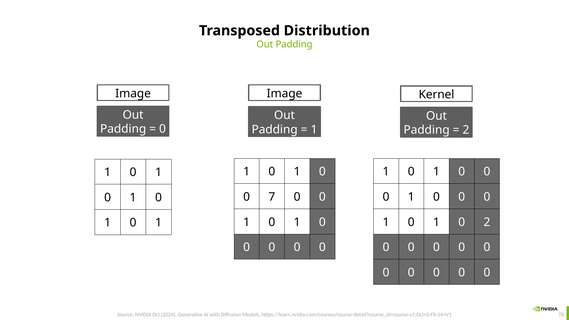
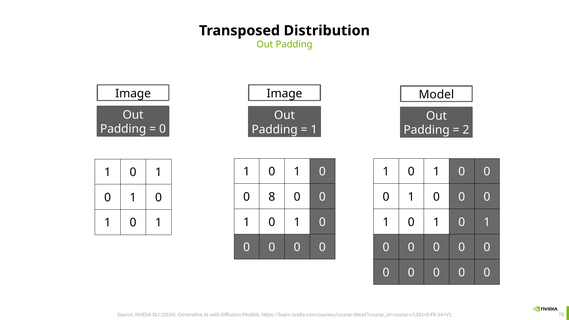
Kernel: Kernel -> Model
7: 7 -> 8
2 at (487, 222): 2 -> 1
